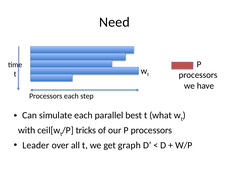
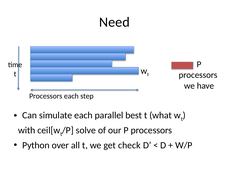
tricks: tricks -> solve
Leader: Leader -> Python
graph: graph -> check
